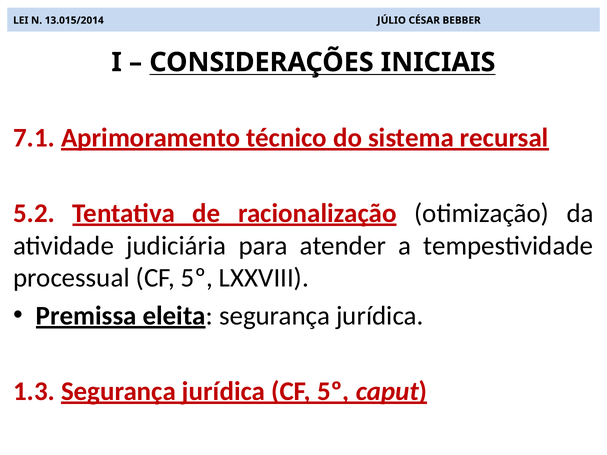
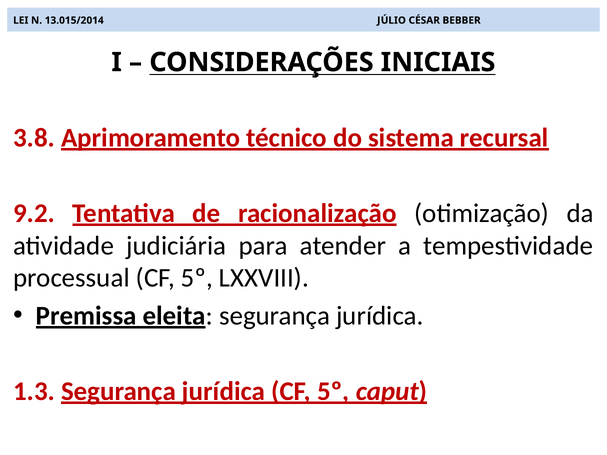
7.1: 7.1 -> 3.8
5.2: 5.2 -> 9.2
